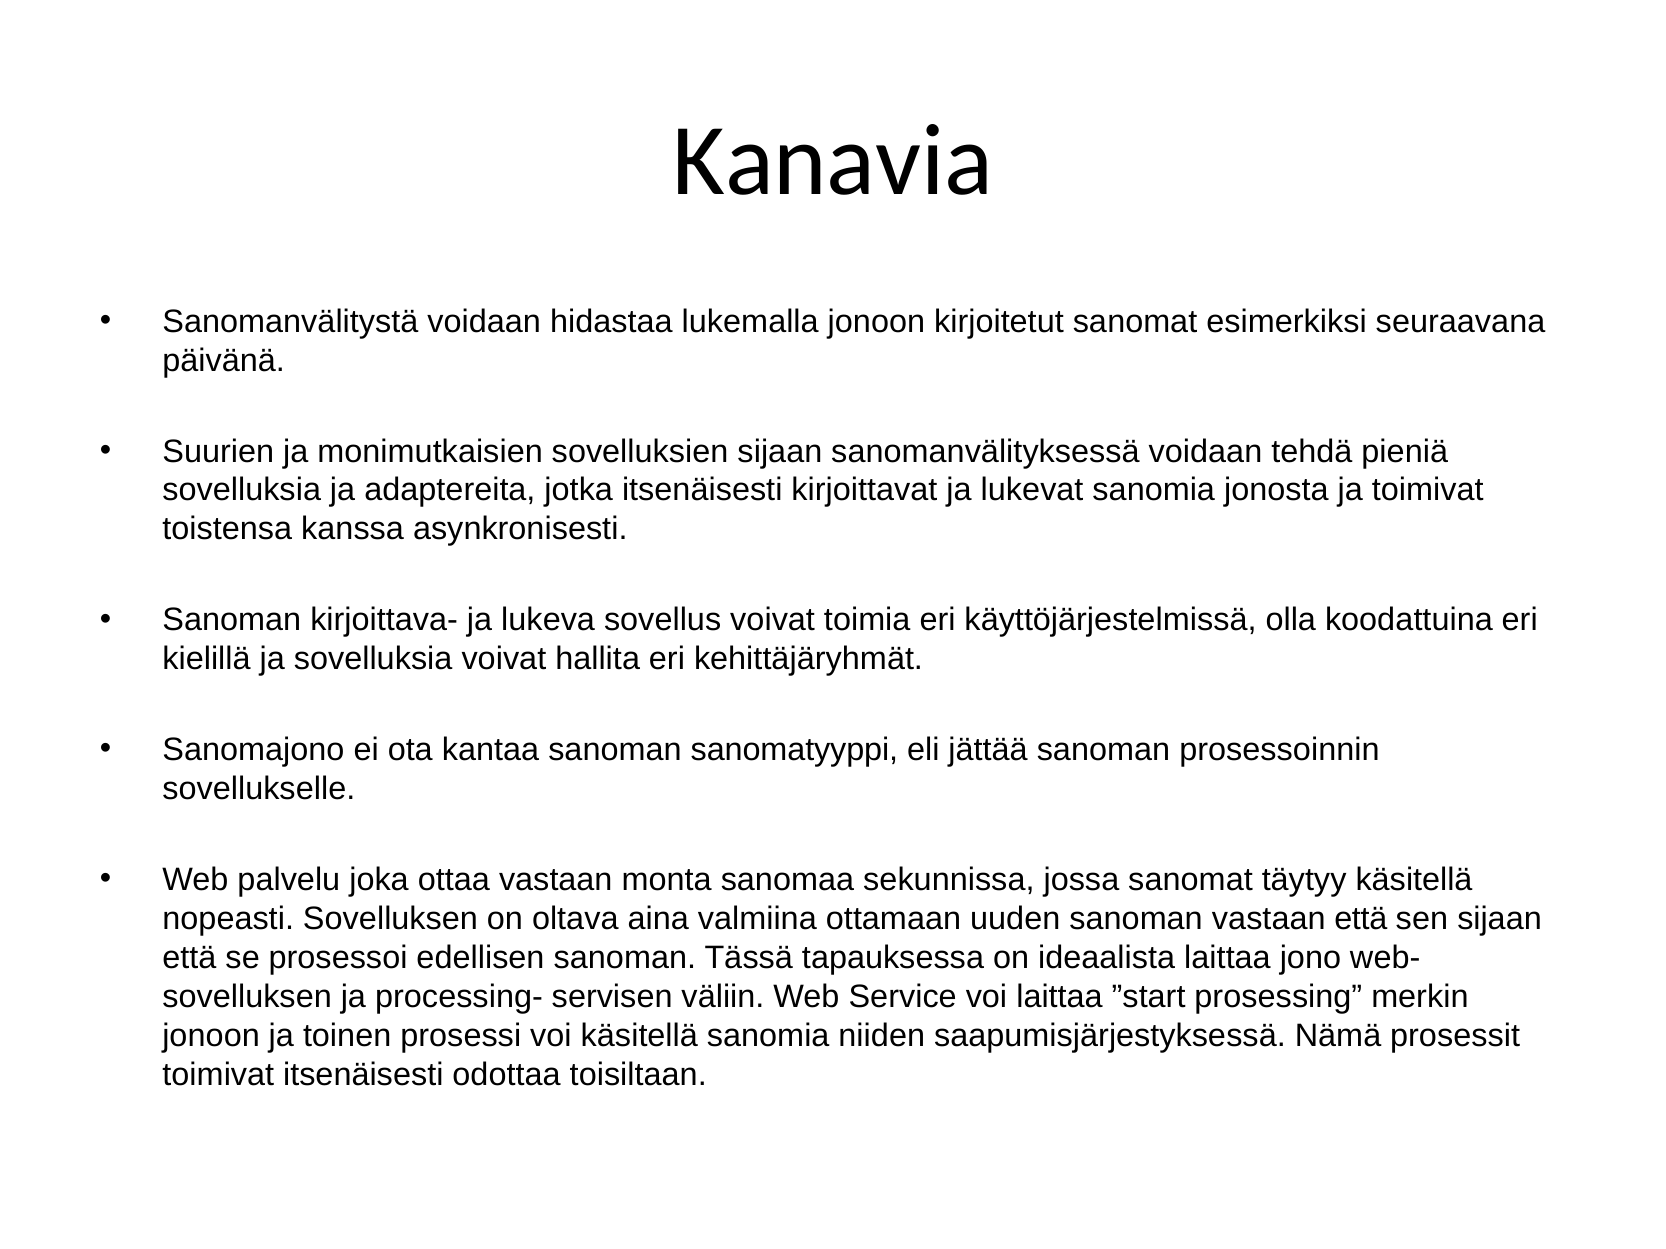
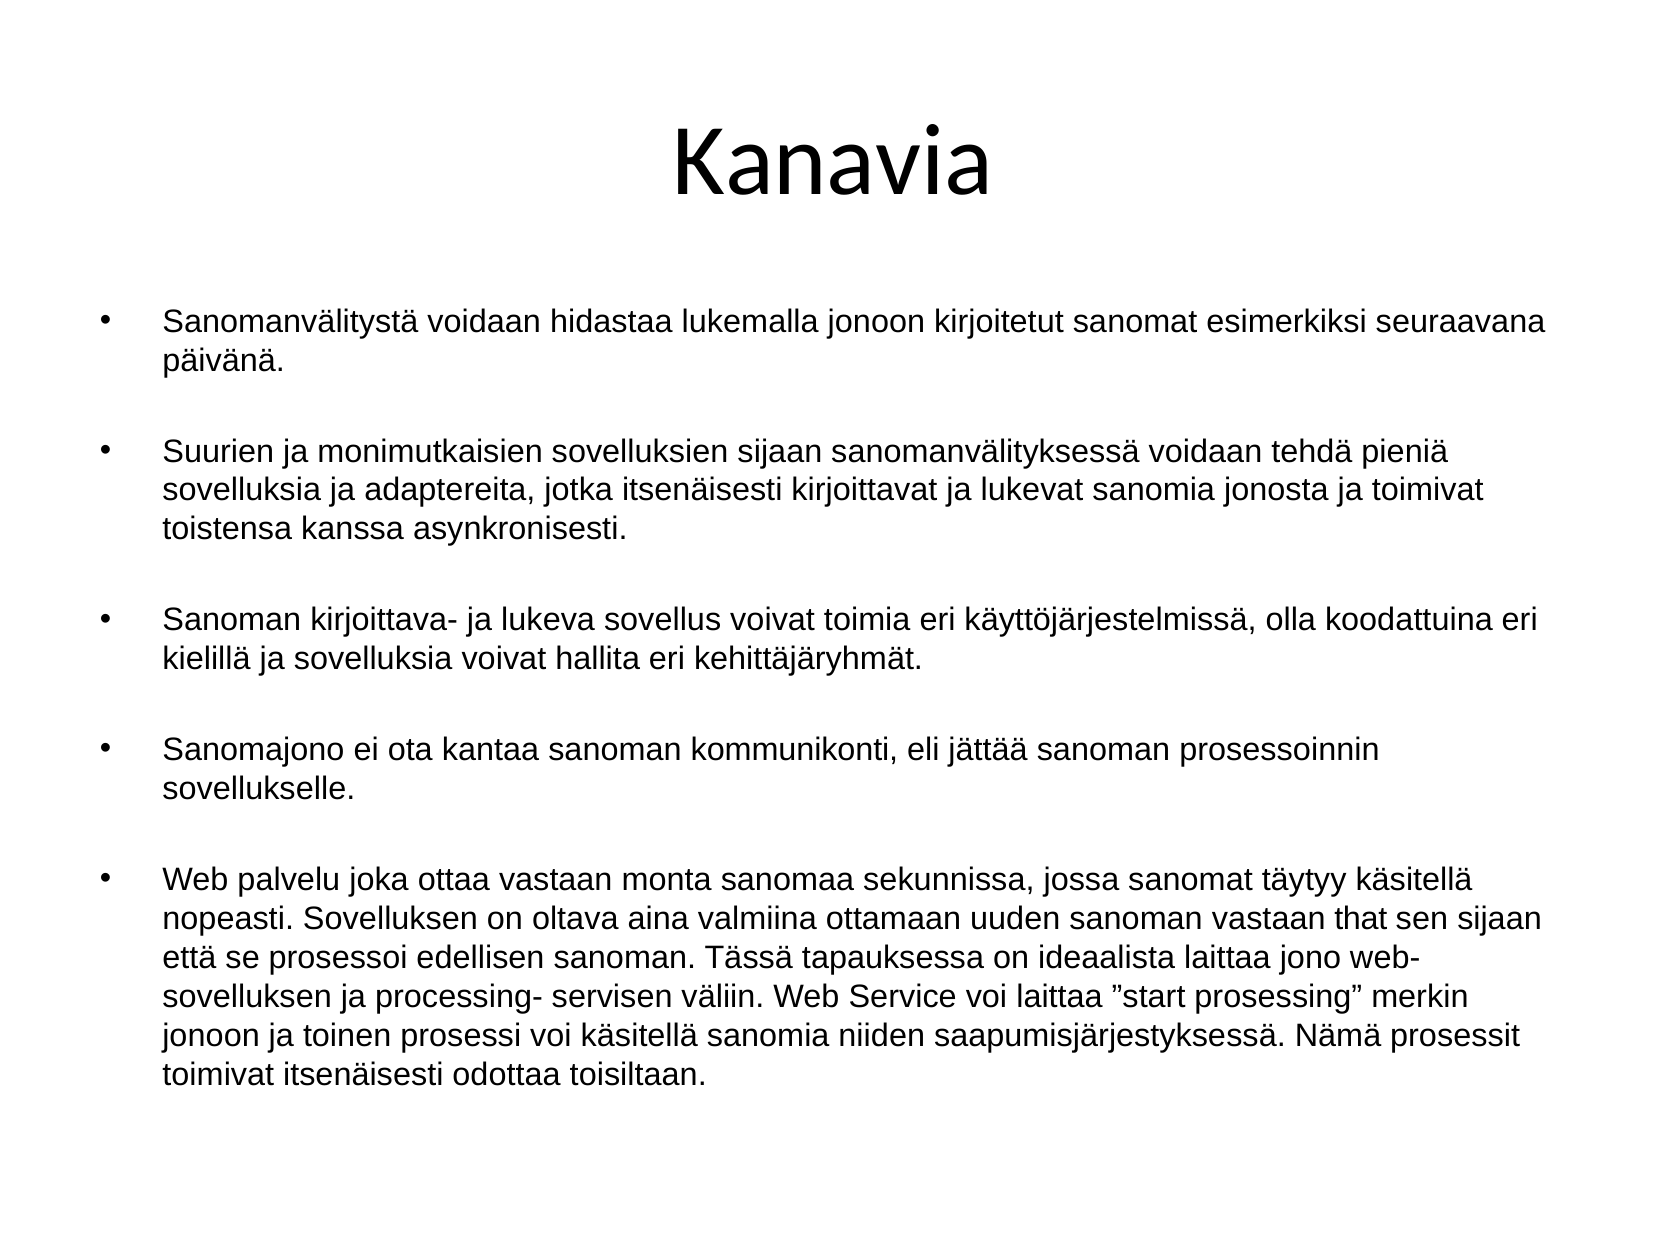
sanomatyyppi: sanomatyyppi -> kommunikonti
vastaan että: että -> that
